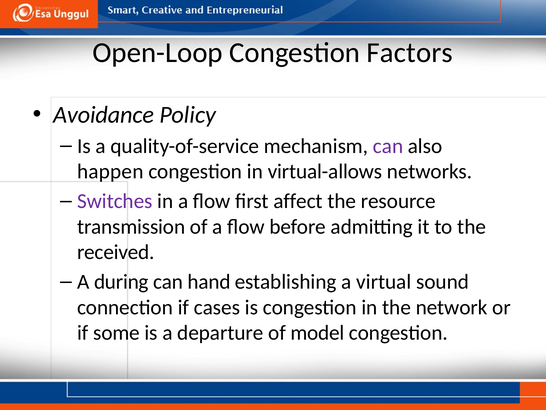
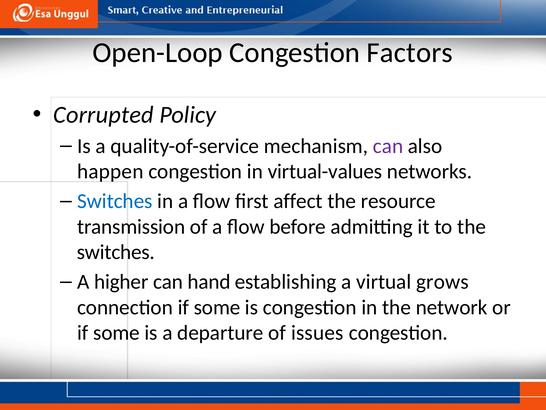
Avoidance: Avoidance -> Corrupted
virtual-allows: virtual-allows -> virtual-values
Switches at (115, 201) colour: purple -> blue
received at (116, 252): received -> switches
during: during -> higher
sound: sound -> grows
connection if cases: cases -> some
model: model -> issues
